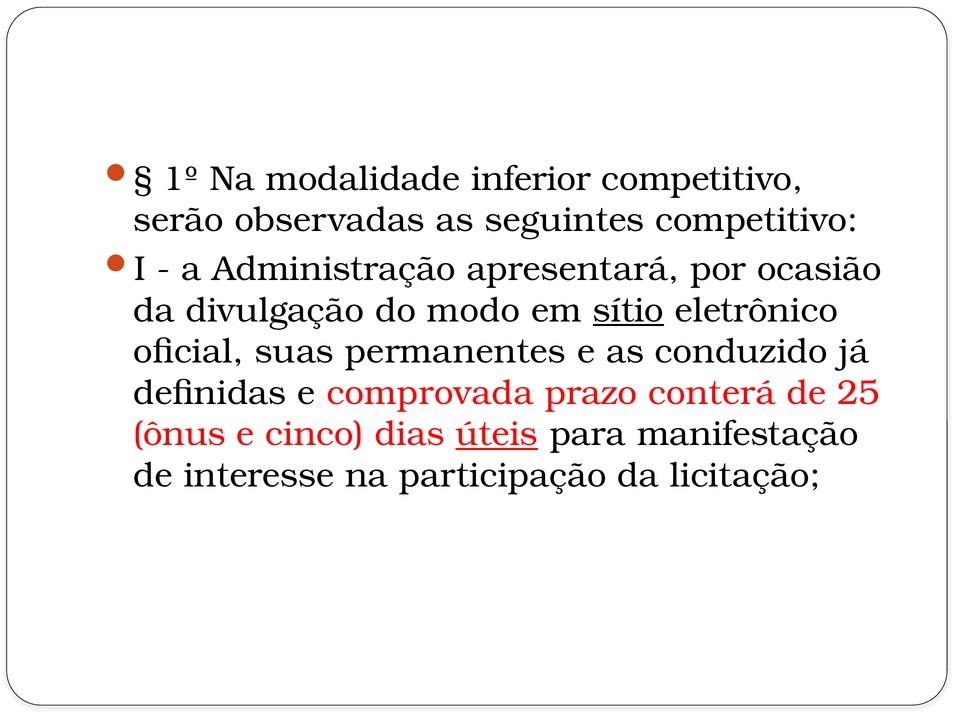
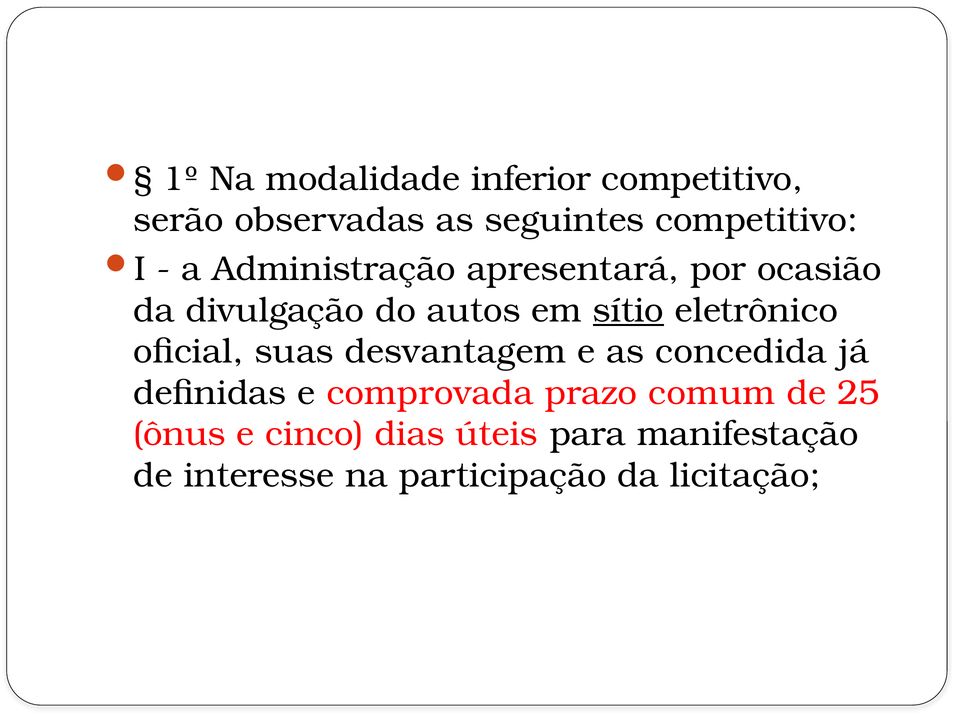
modo: modo -> autos
permanentes: permanentes -> desvantagem
conduzido: conduzido -> concedida
conterá: conterá -> comum
úteis underline: present -> none
